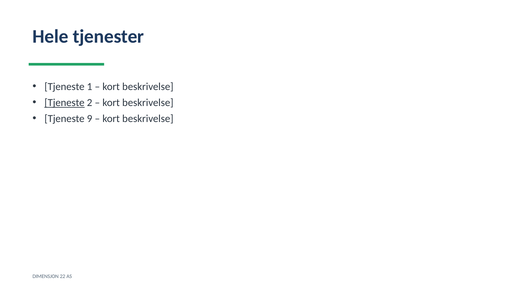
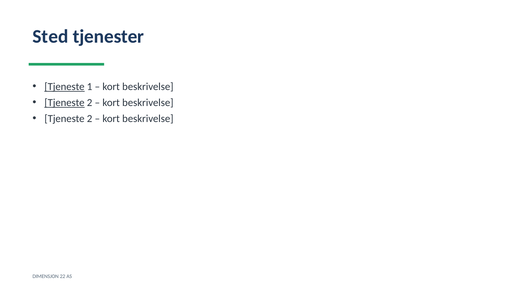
Hele: Hele -> Sted
Tjeneste at (65, 87) underline: none -> present
9 at (90, 119): 9 -> 2
